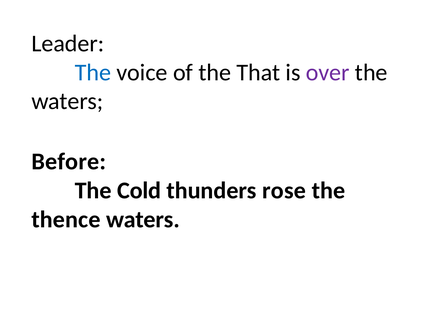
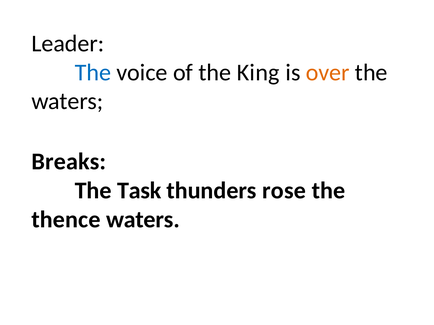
That: That -> King
over colour: purple -> orange
Before: Before -> Breaks
Cold: Cold -> Task
